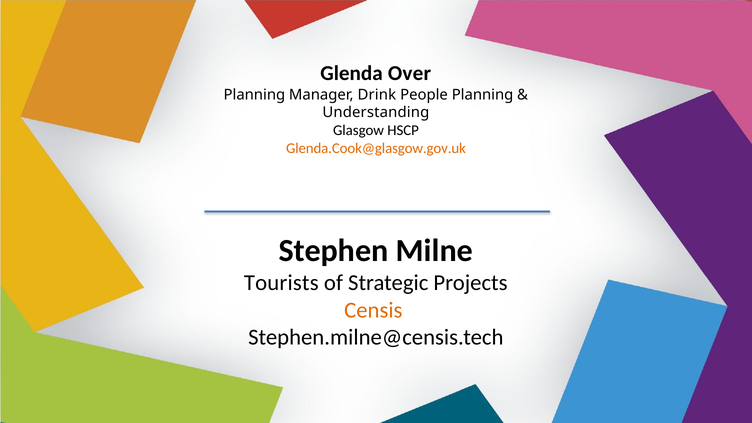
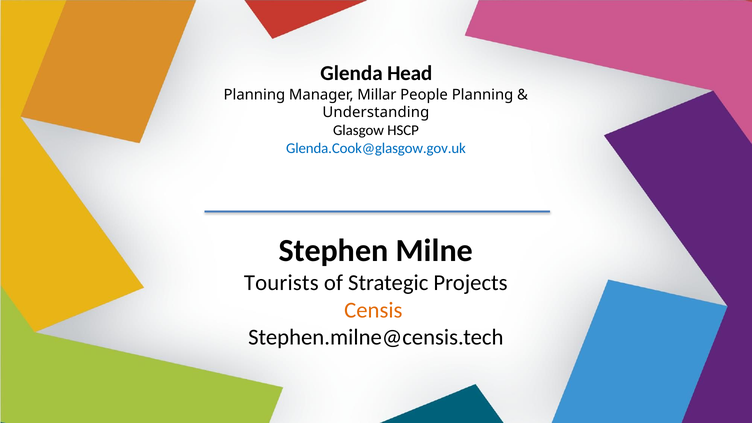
Over: Over -> Head
Drink: Drink -> Millar
Glenda.Cook@glasgow.gov.uk colour: orange -> blue
